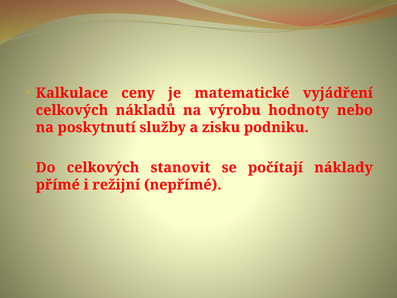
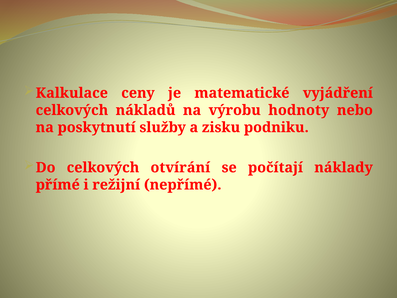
stanovit: stanovit -> otvírání
